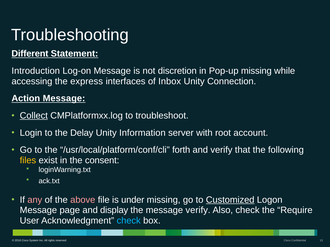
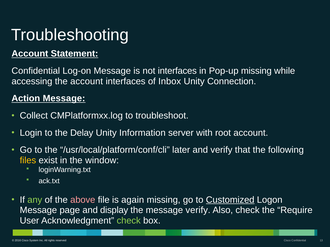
Different at (30, 54): Different -> Account
Introduction at (36, 71): Introduction -> Confidential
not discretion: discretion -> interfaces
the express: express -> account
Collect underline: present -> none
forth: forth -> later
consent: consent -> window
any colour: pink -> light green
under: under -> again
check at (129, 221) colour: light blue -> light green
